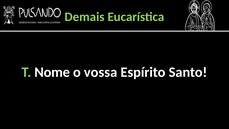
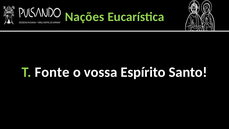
Demais: Demais -> Nações
Nome: Nome -> Fonte
